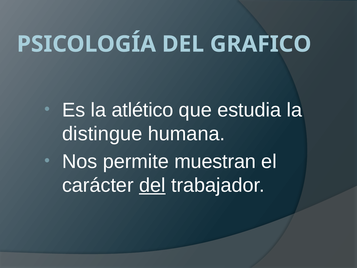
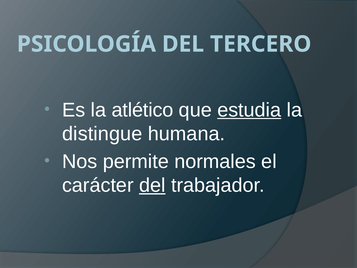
GRAFICO: GRAFICO -> TERCERO
estudia underline: none -> present
muestran: muestran -> normales
